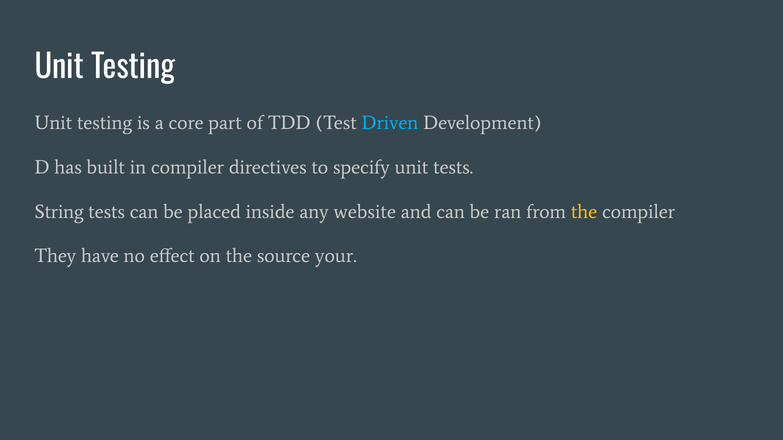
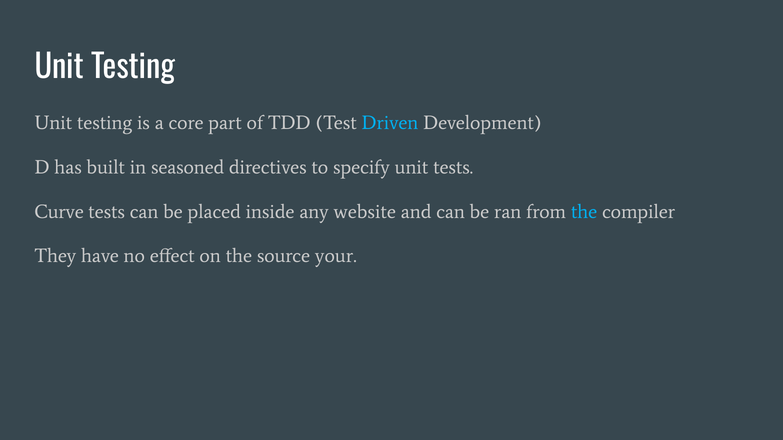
in compiler: compiler -> seasoned
String: String -> Curve
the at (584, 212) colour: yellow -> light blue
